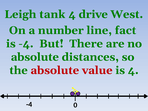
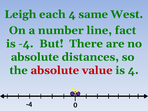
tank: tank -> each
drive: drive -> same
